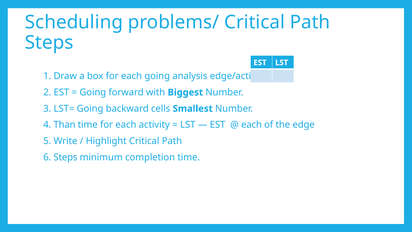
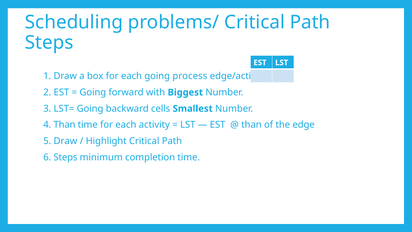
analysis: analysis -> process
each at (251, 125): each -> than
5 Write: Write -> Draw
